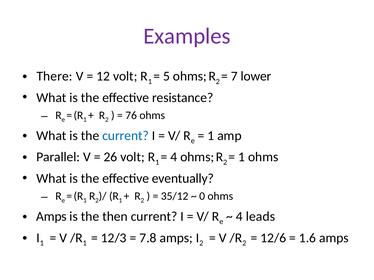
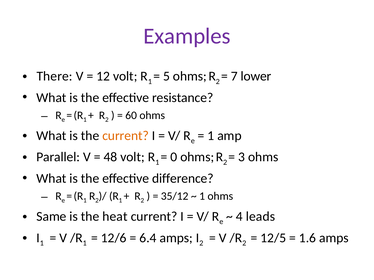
76: 76 -> 60
current at (126, 136) colour: blue -> orange
26: 26 -> 48
4 at (174, 157): 4 -> 0
1 at (242, 157): 1 -> 3
eventually: eventually -> difference
0 at (202, 196): 0 -> 1
Amps at (52, 217): Amps -> Same
then: then -> heat
12/3: 12/3 -> 12/6
7.8: 7.8 -> 6.4
12/6: 12/6 -> 12/5
